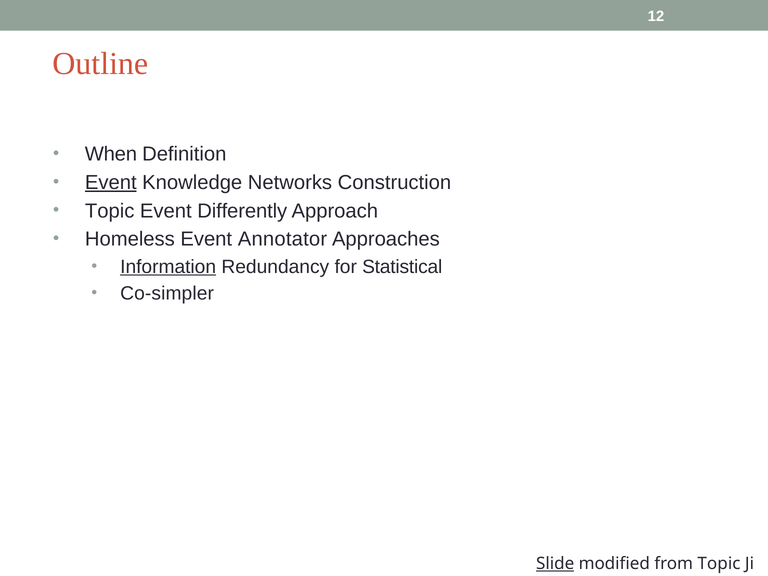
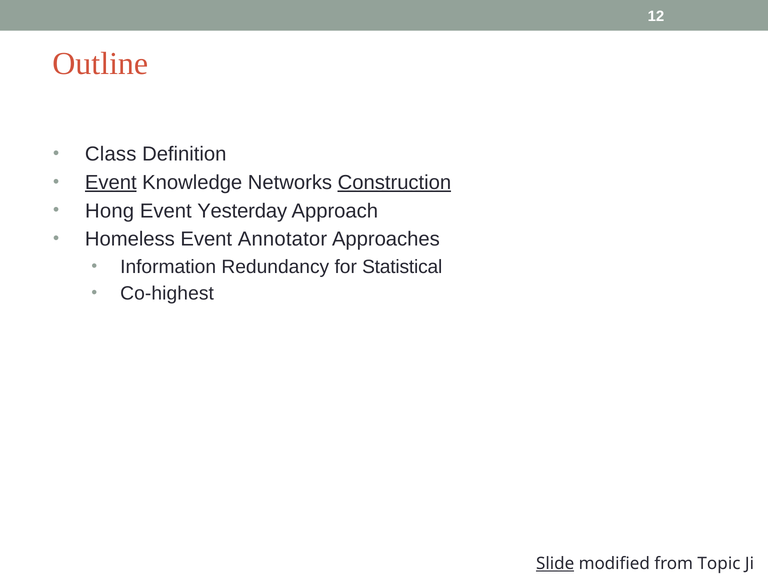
When: When -> Class
Construction underline: none -> present
Topic at (110, 211): Topic -> Hong
Differently: Differently -> Yesterday
Information underline: present -> none
Co-simpler: Co-simpler -> Co-highest
